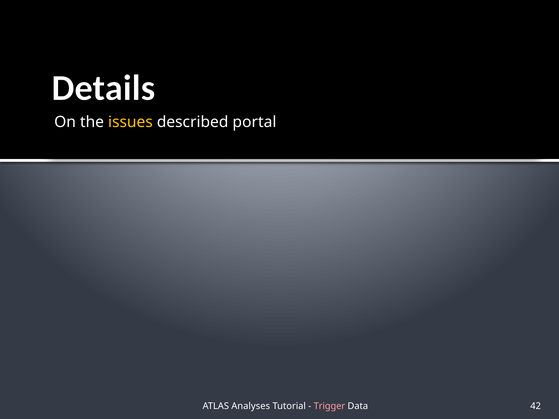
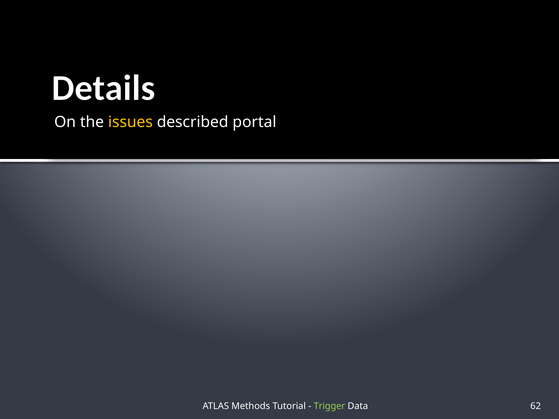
Analyses: Analyses -> Methods
Trigger colour: pink -> light green
42: 42 -> 62
